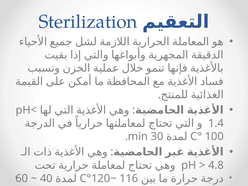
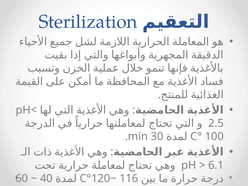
1.4: 1.4 -> 2.5
4.8: 4.8 -> 6.1
